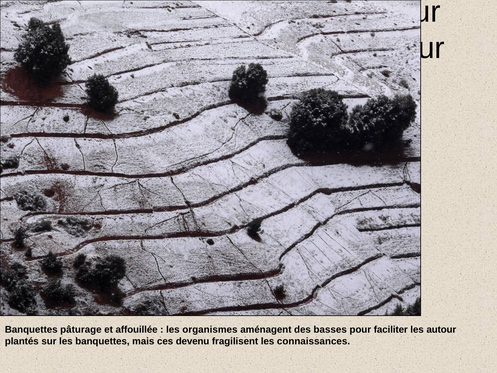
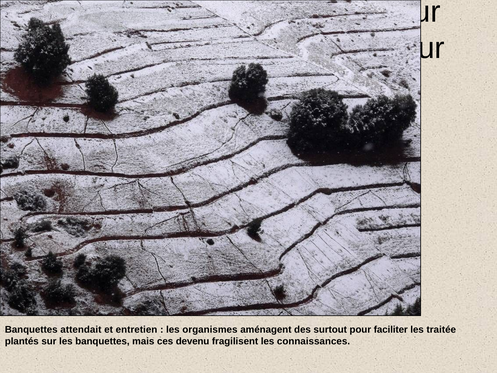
pâturage: pâturage -> attendait
affouillée: affouillée -> entretien
basses: basses -> surtout
autour: autour -> traitée
